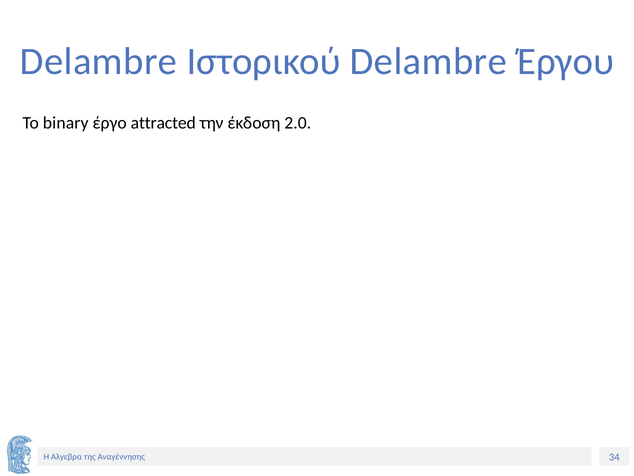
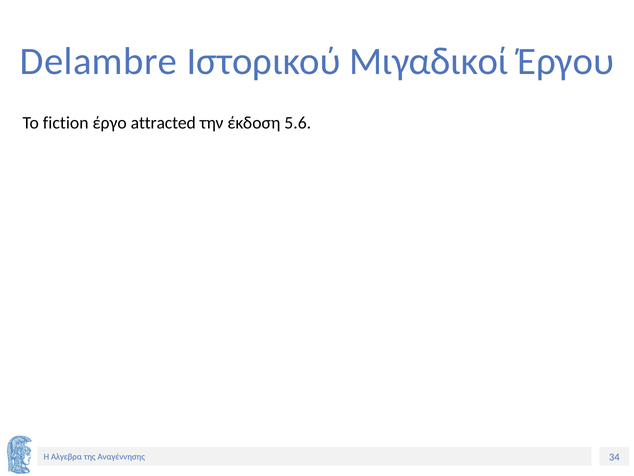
Ιστορικού Delambre: Delambre -> Μιγαδικοί
binary: binary -> fiction
2.0: 2.0 -> 5.6
